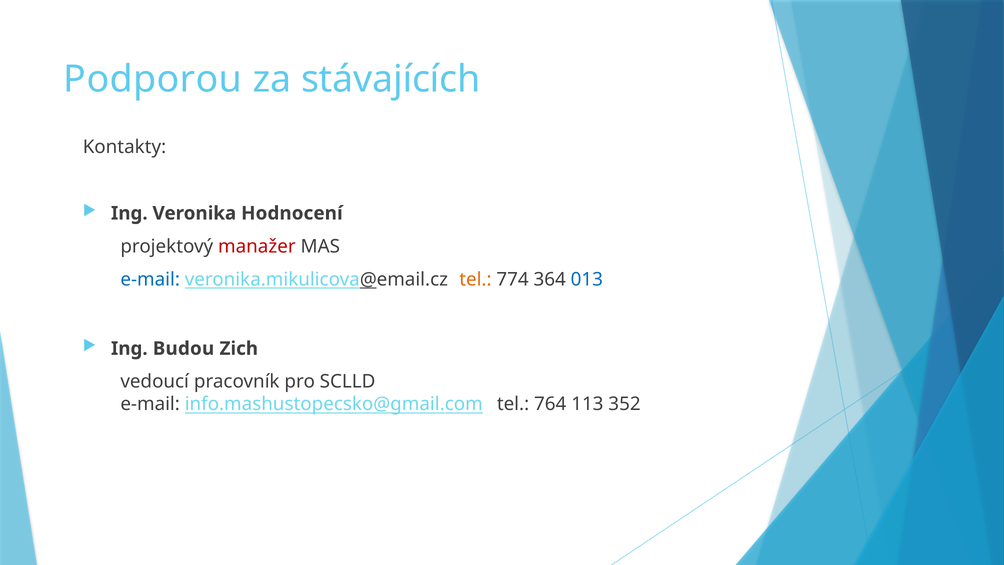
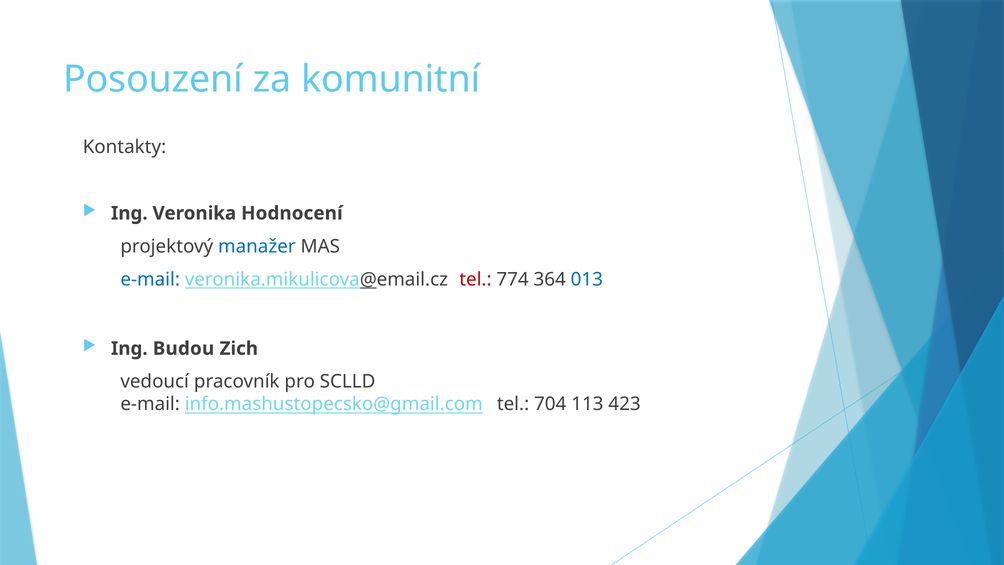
Podporou: Podporou -> Posouzení
stávajících: stávajících -> komunitní
manažer colour: red -> blue
tel at (475, 279) colour: orange -> red
764: 764 -> 704
352: 352 -> 423
